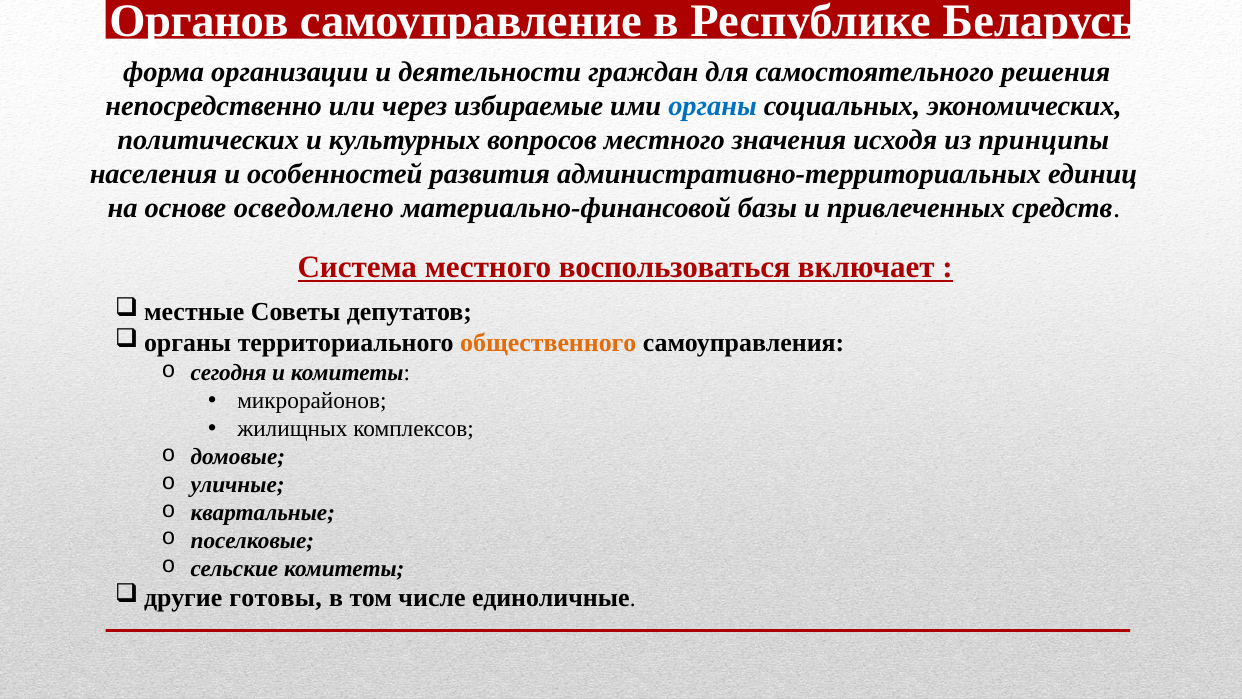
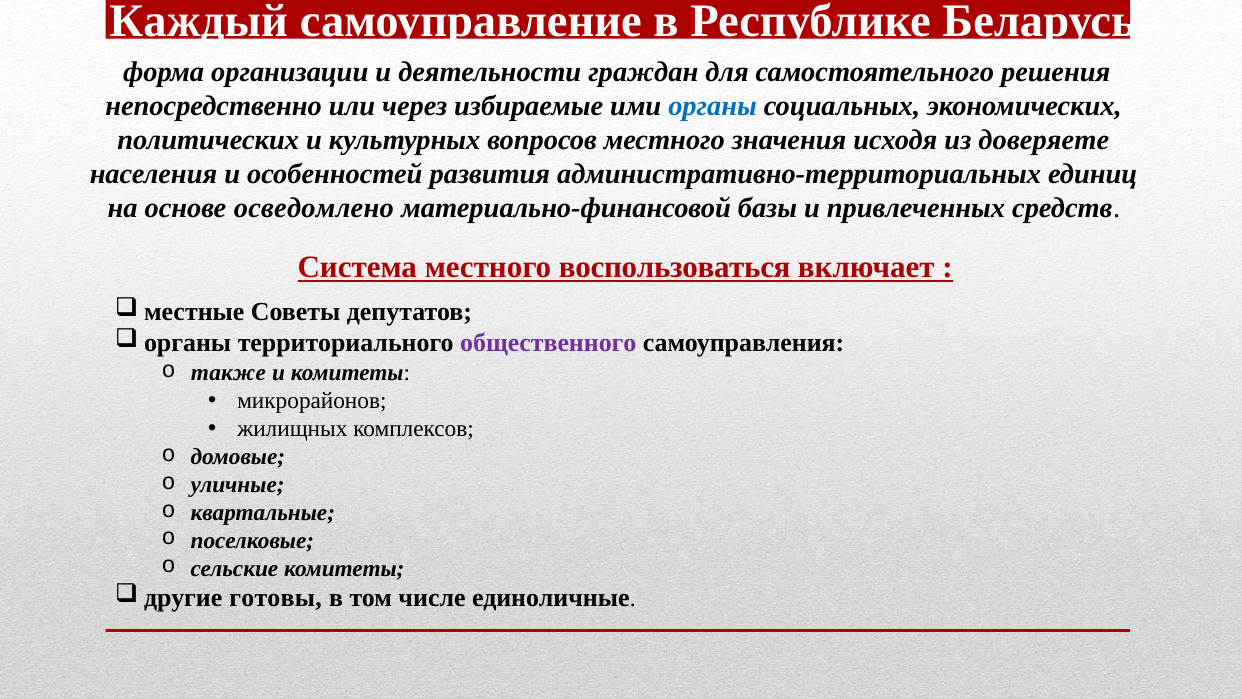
Органов: Органов -> Каждый
принципы: принципы -> доверяете
общественного colour: orange -> purple
сегодня: сегодня -> также
